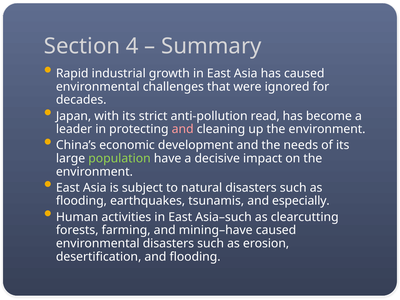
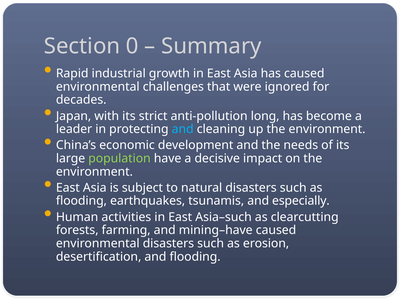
4: 4 -> 0
read: read -> long
and at (183, 129) colour: pink -> light blue
